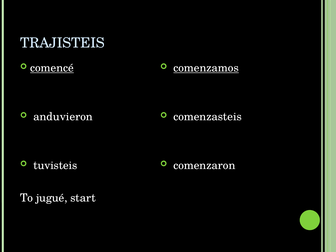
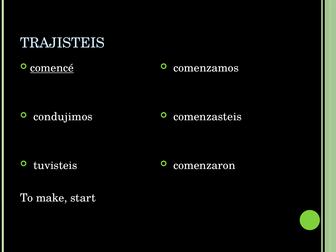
comenzamos underline: present -> none
anduvieron: anduvieron -> condujimos
jugué: jugué -> make
